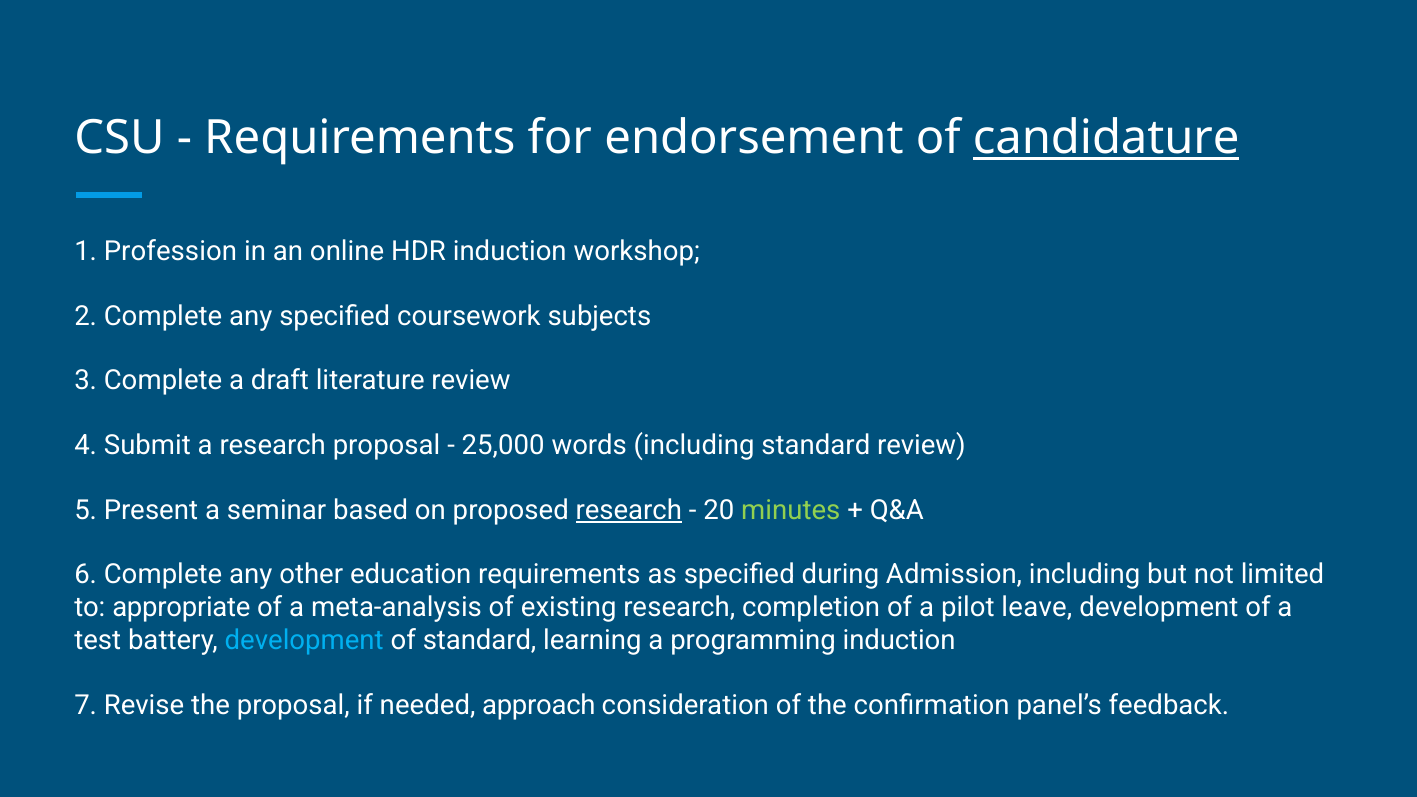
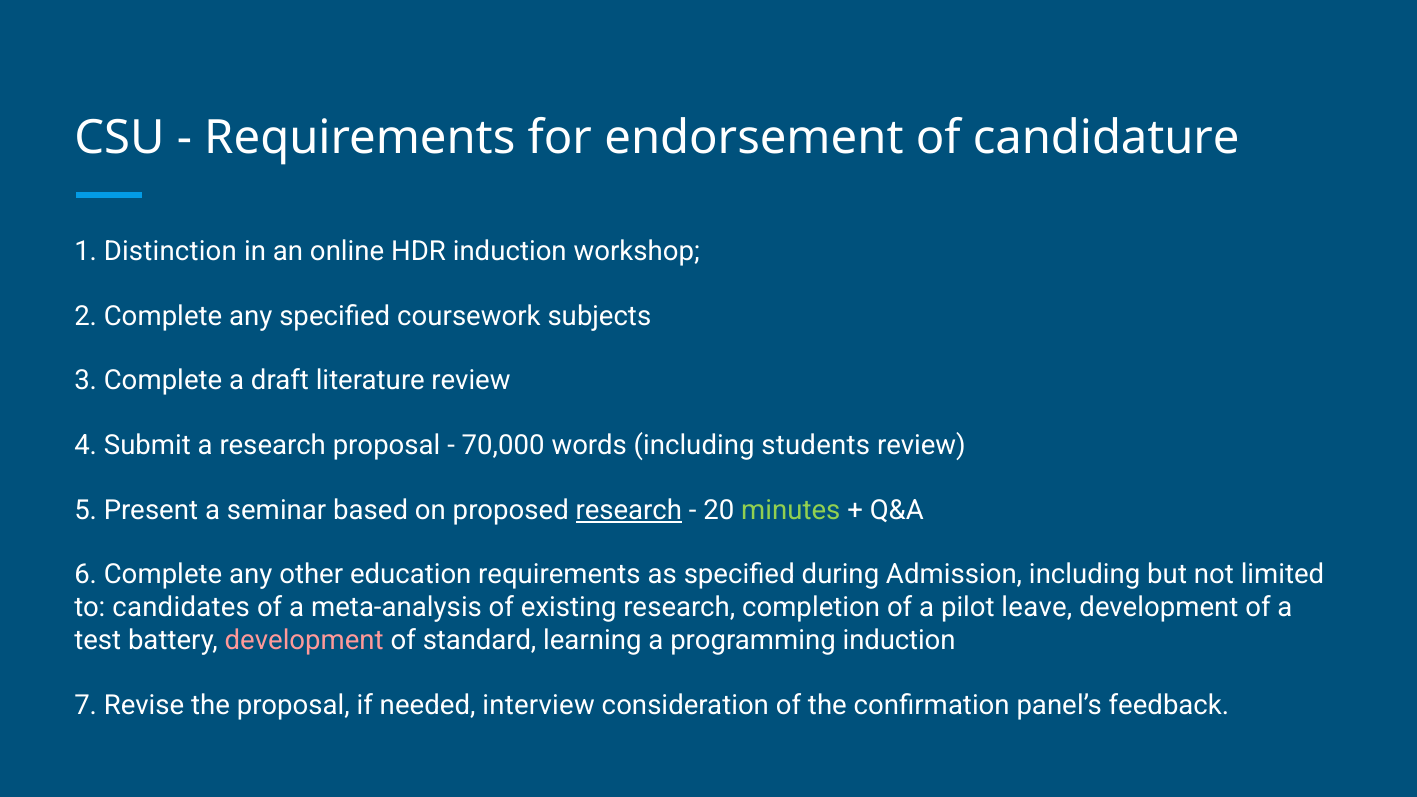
candidature underline: present -> none
Profession: Profession -> Distinction
25,000: 25,000 -> 70,000
including standard: standard -> students
appropriate: appropriate -> candidates
development at (304, 641) colour: light blue -> pink
approach: approach -> interview
